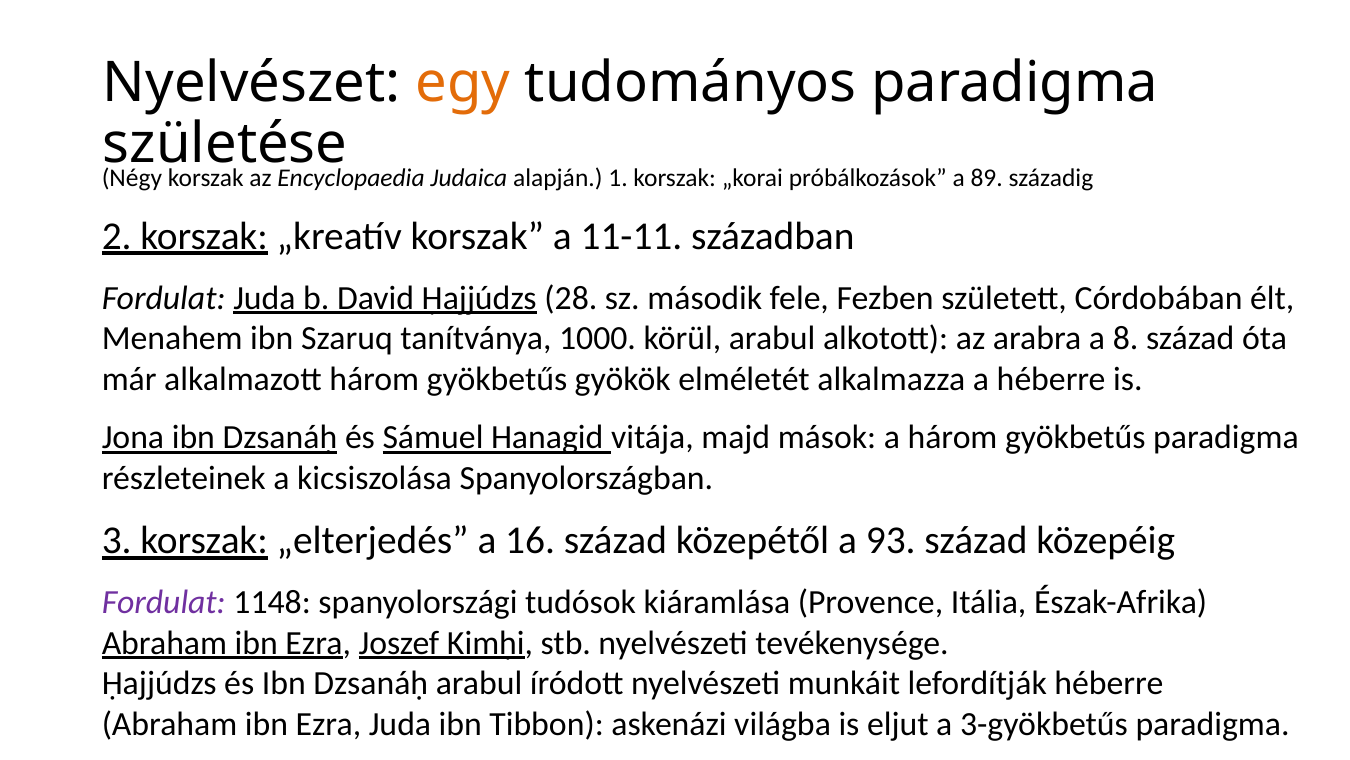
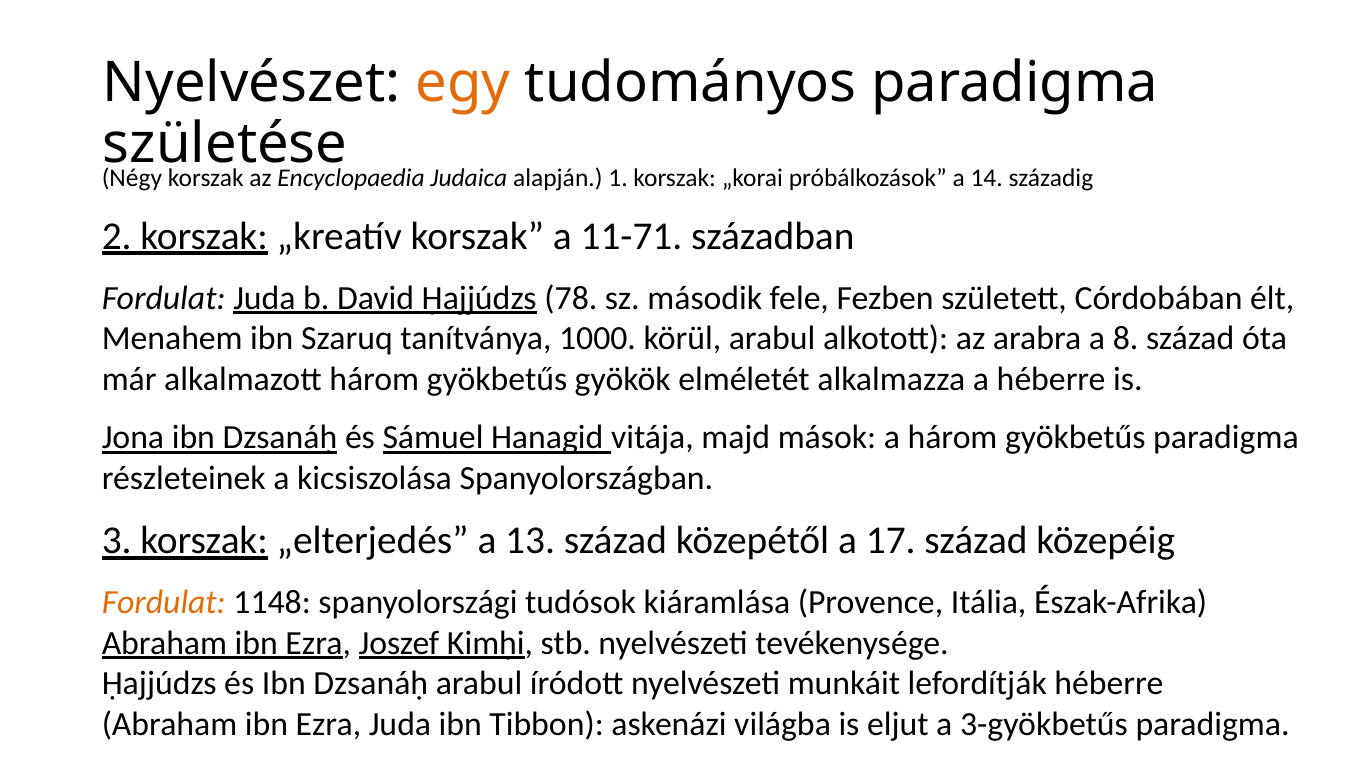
89: 89 -> 14
11-11: 11-11 -> 11-71
28: 28 -> 78
16: 16 -> 13
93: 93 -> 17
Fordulat at (164, 602) colour: purple -> orange
